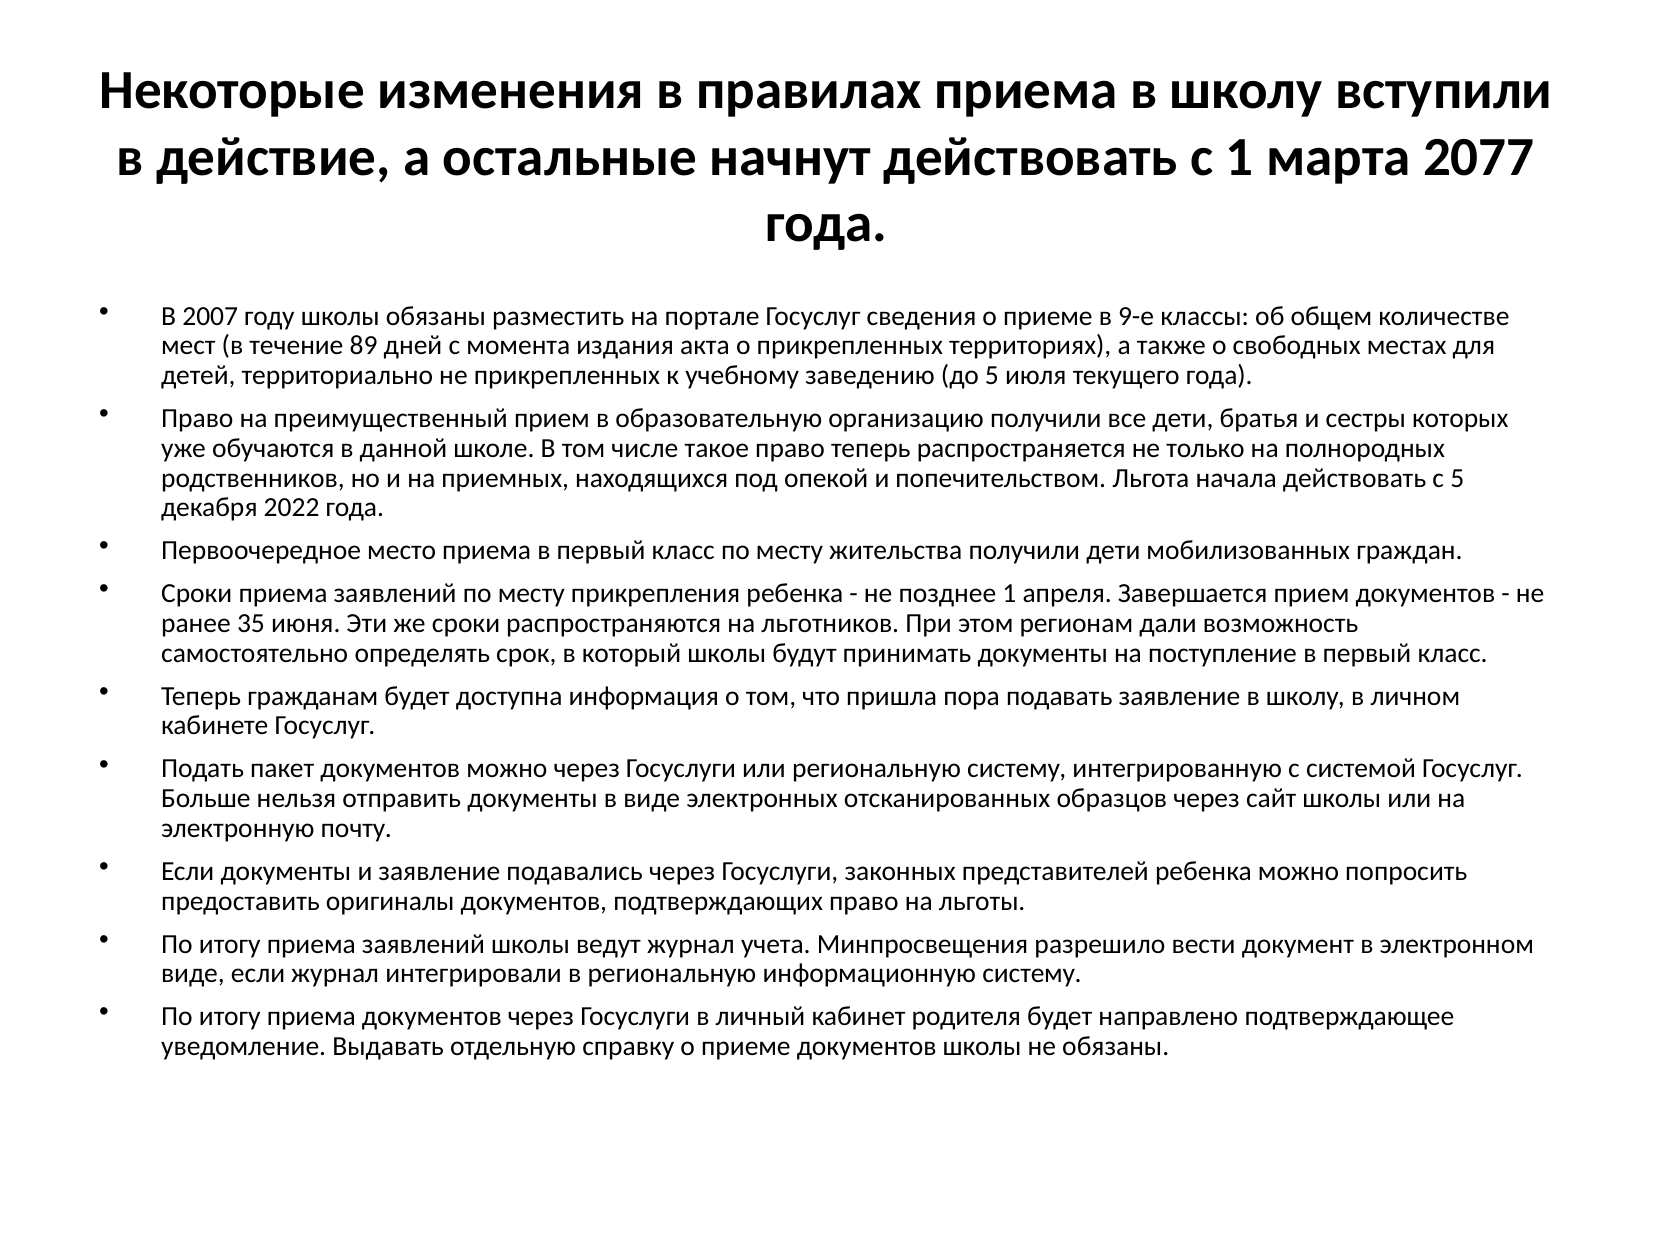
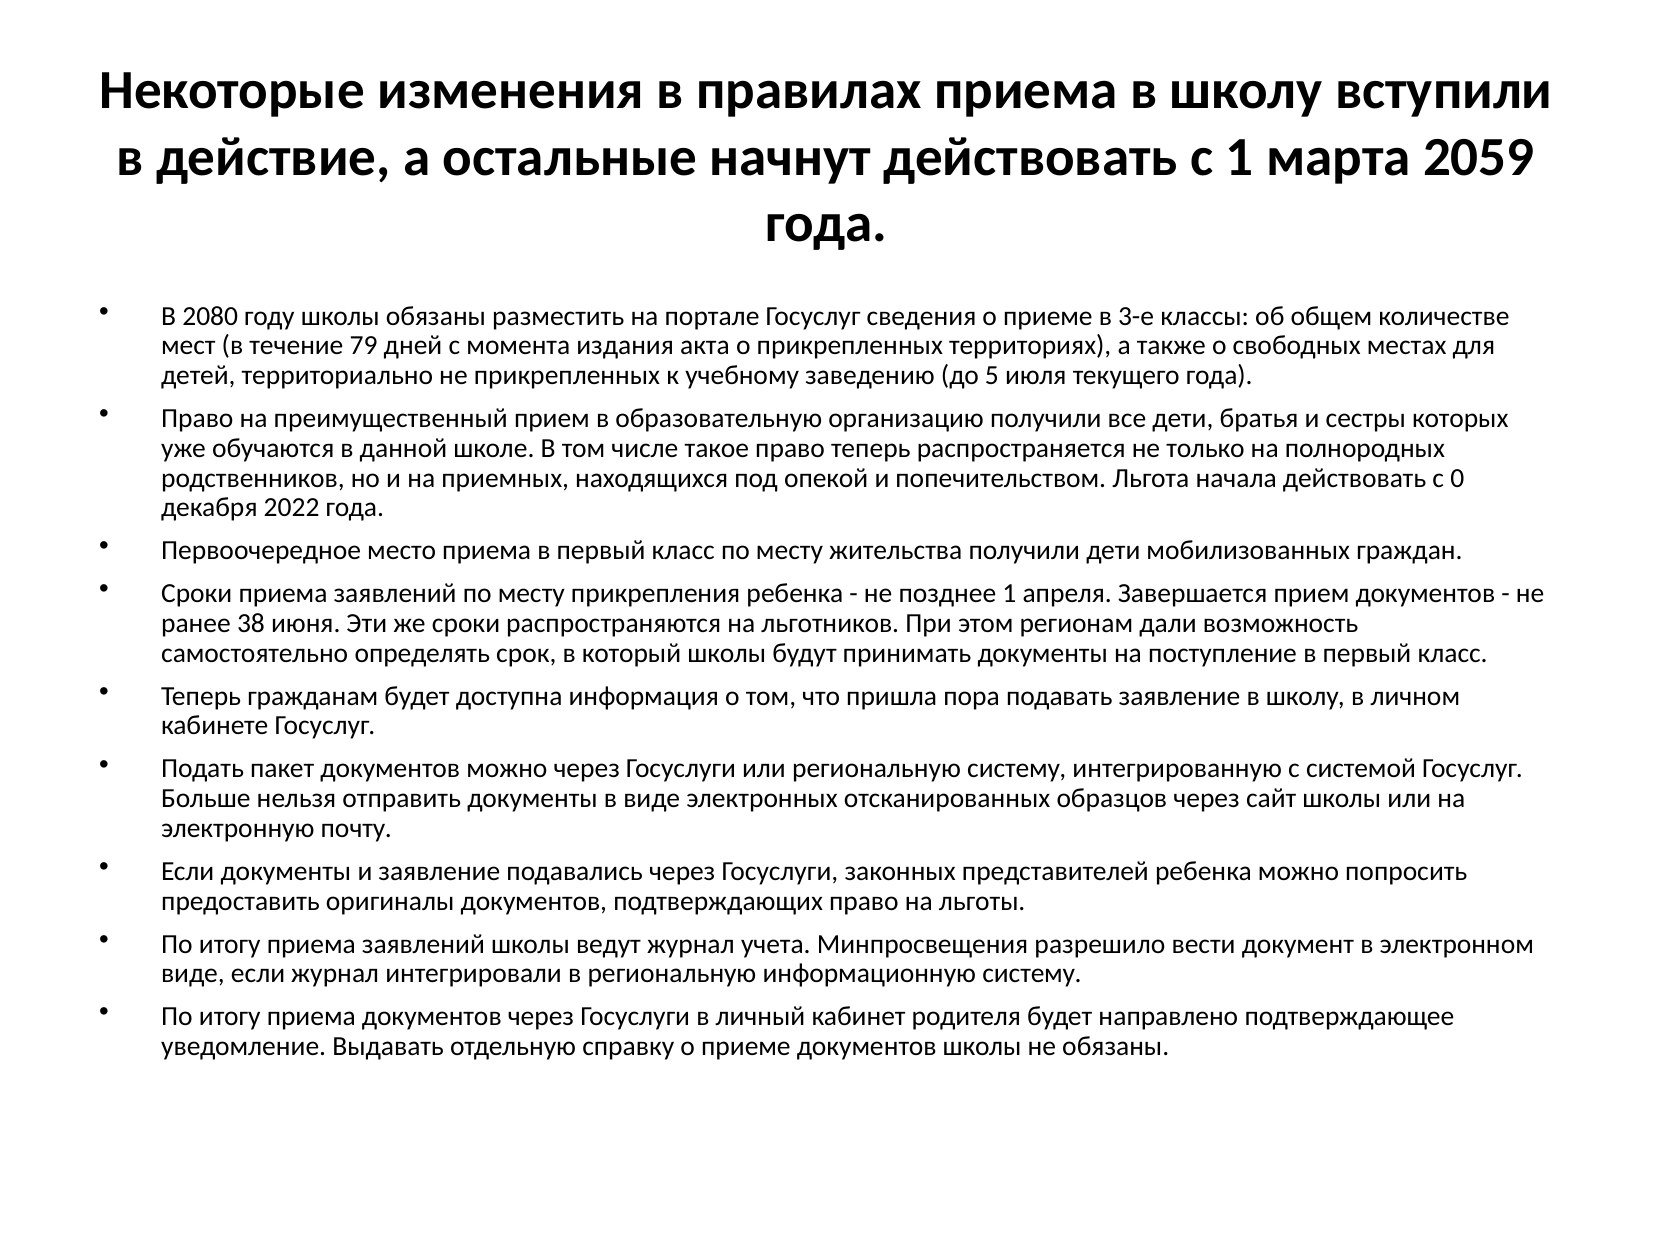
2077: 2077 -> 2059
2007: 2007 -> 2080
9-е: 9-е -> 3-е
89: 89 -> 79
с 5: 5 -> 0
35: 35 -> 38
